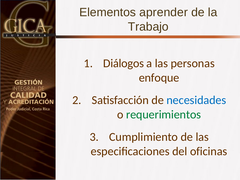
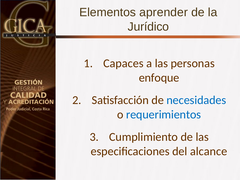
Trabajo: Trabajo -> Jurídico
Diálogos: Diálogos -> Capaces
requerimientos colour: green -> blue
oficinas: oficinas -> alcance
